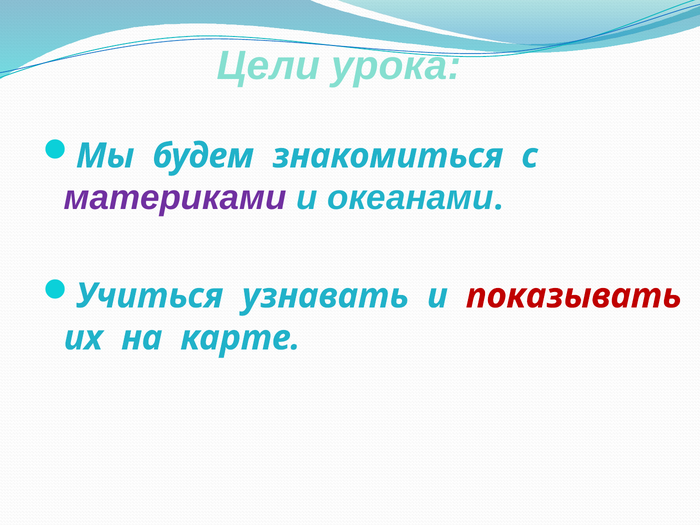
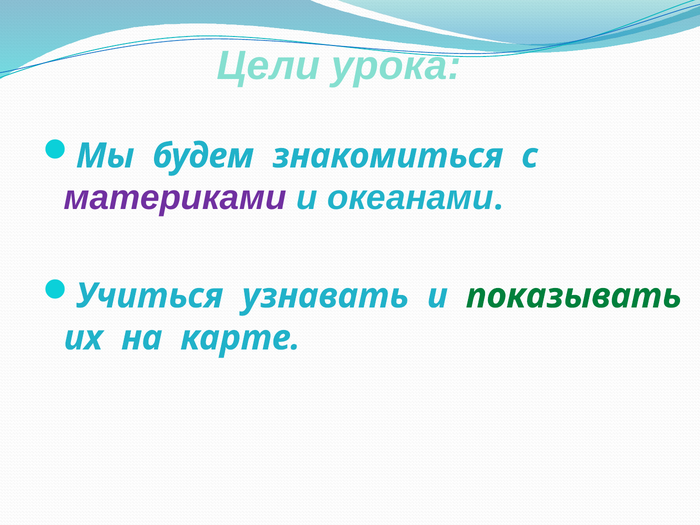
показывать colour: red -> green
